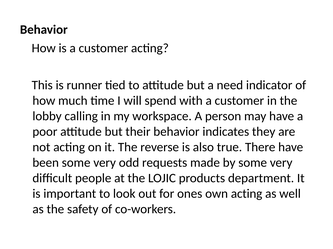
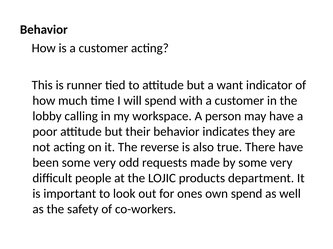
need: need -> want
own acting: acting -> spend
